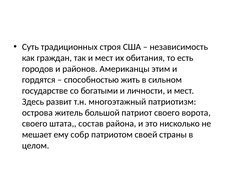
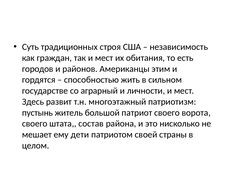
богатыми: богатыми -> аграрный
острова: острова -> пустынь
собр: собр -> дети
